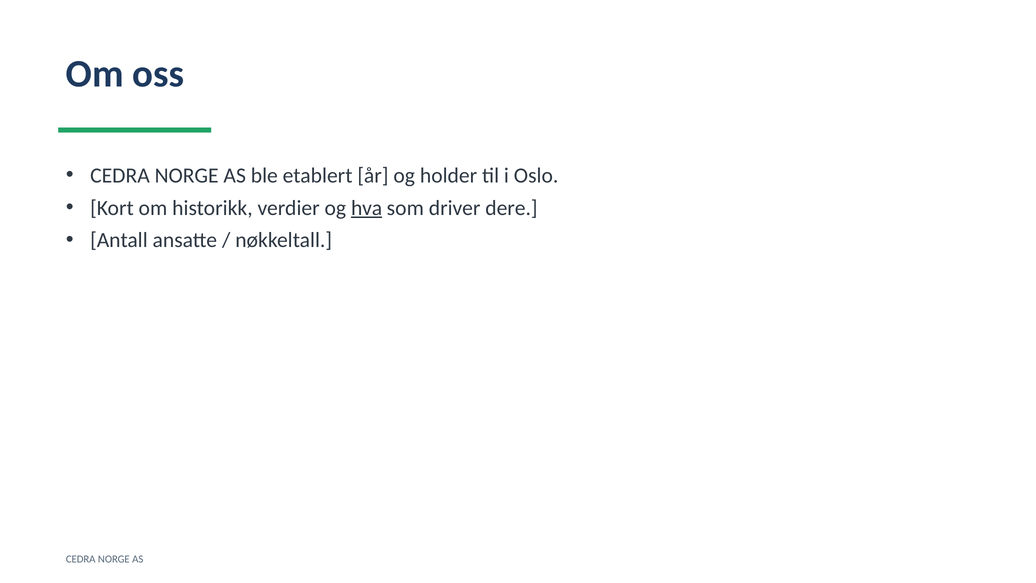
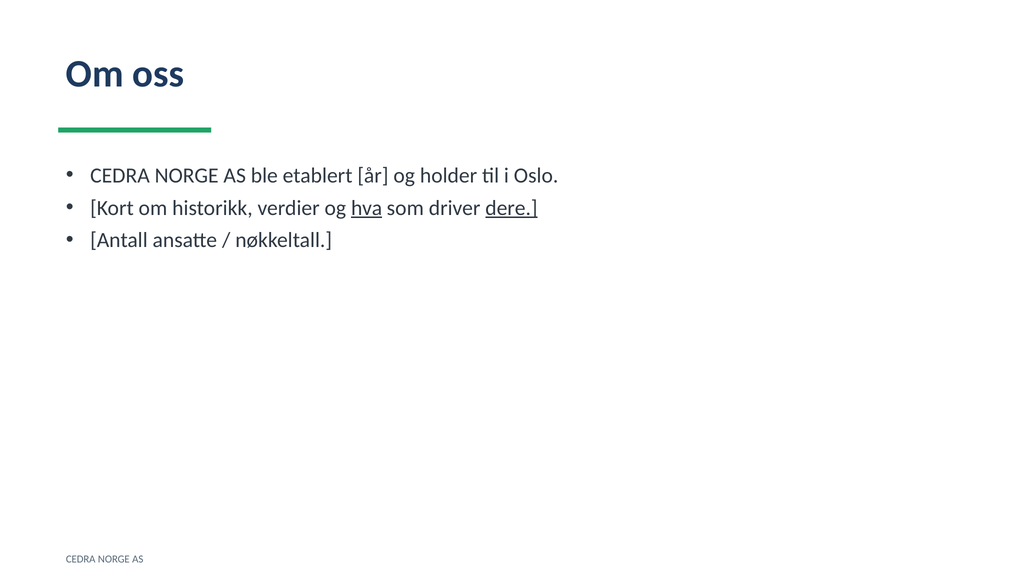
dere underline: none -> present
